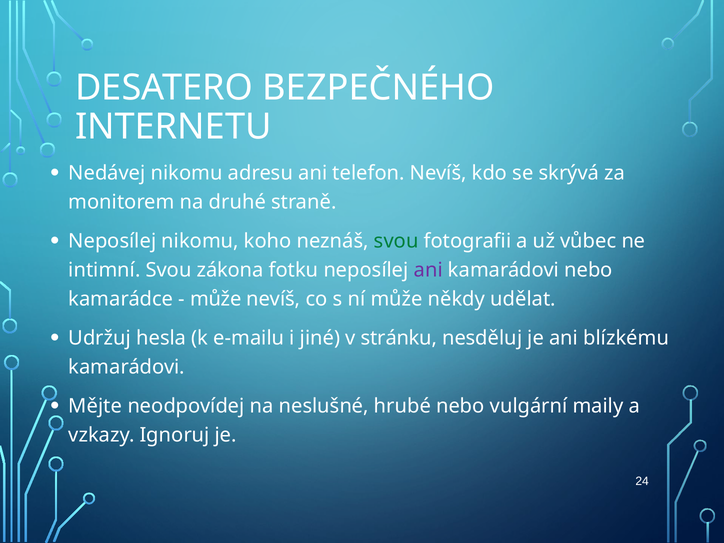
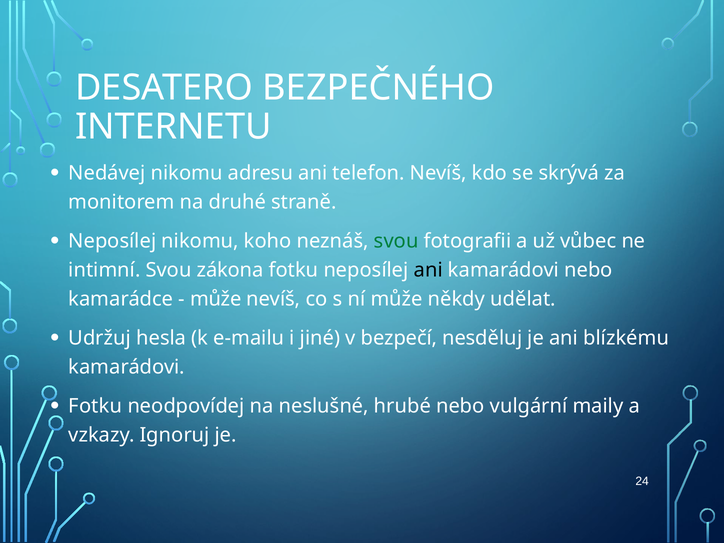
ani at (428, 270) colour: purple -> black
stránku: stránku -> bezpečí
Mějte at (95, 406): Mějte -> Fotku
